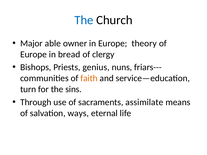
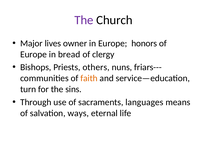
The at (84, 20) colour: blue -> purple
able: able -> lives
theory: theory -> honors
genius: genius -> others
assimilate: assimilate -> languages
